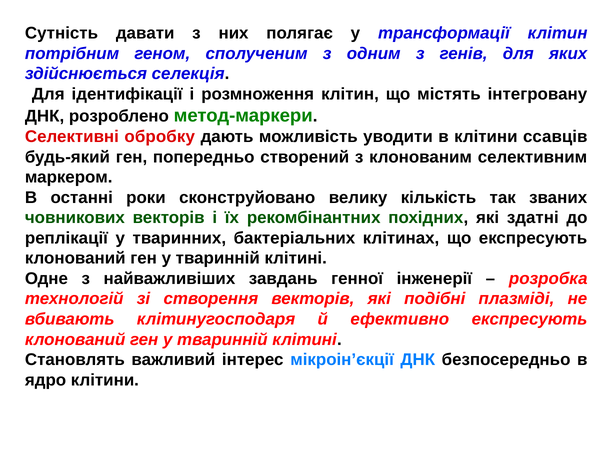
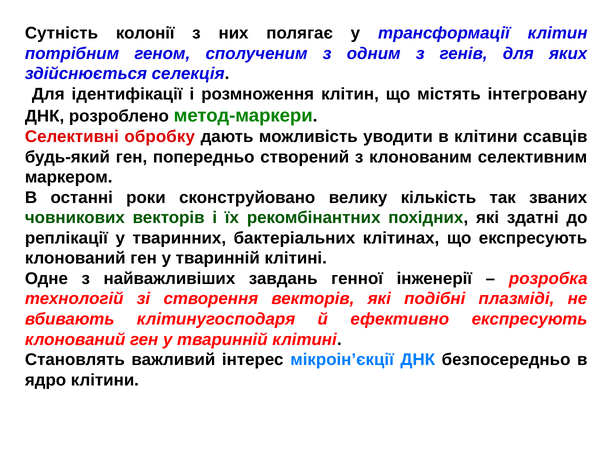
давати: давати -> колонії
